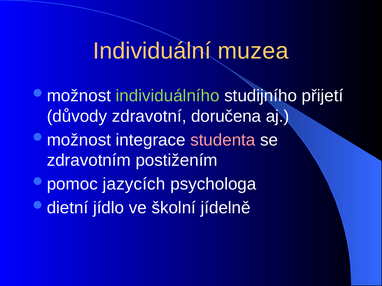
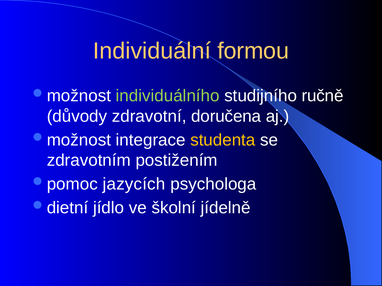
muzea: muzea -> formou
přijetí: přijetí -> ručně
studenta colour: pink -> yellow
